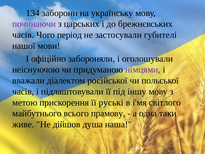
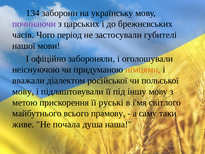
німцями colour: purple -> orange
часів at (23, 91): часів -> мову
одна: одна -> саму
дійшов: дійшов -> почала
